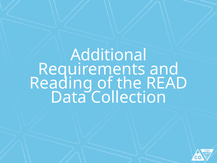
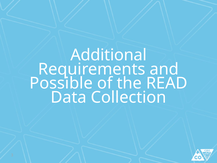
Reading: Reading -> Possible
